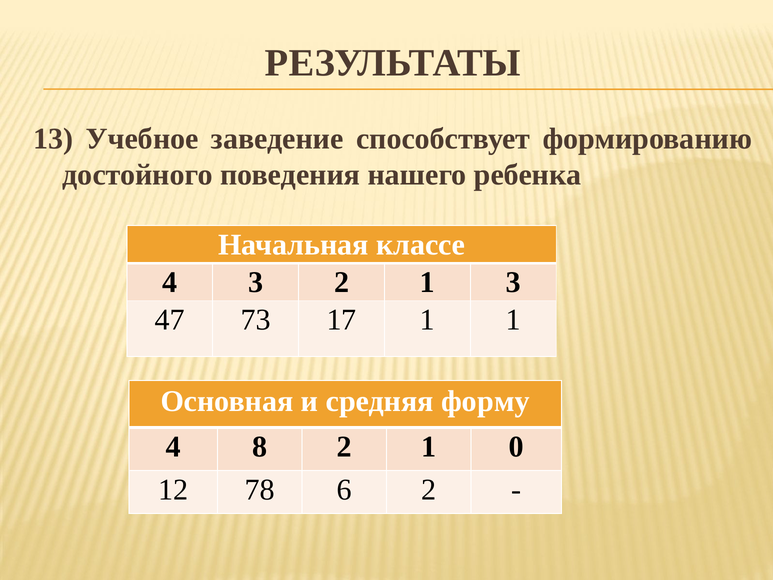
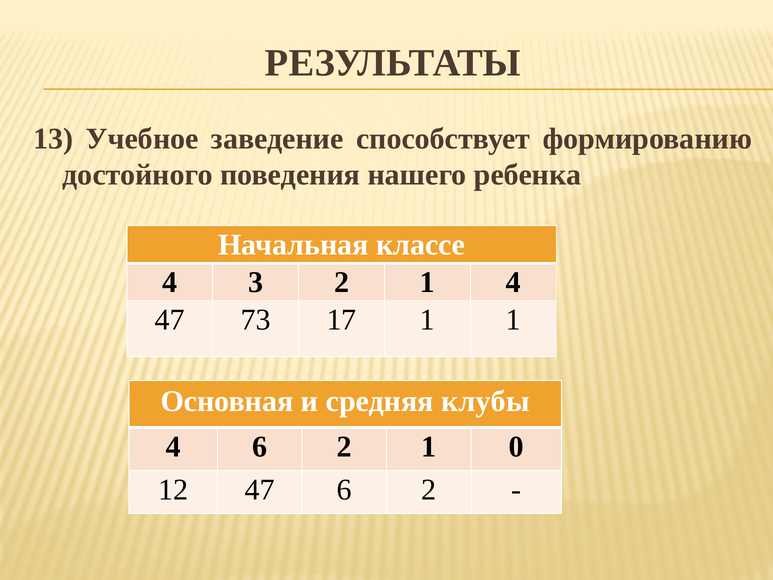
1 3: 3 -> 4
форму: форму -> клубы
4 8: 8 -> 6
12 78: 78 -> 47
